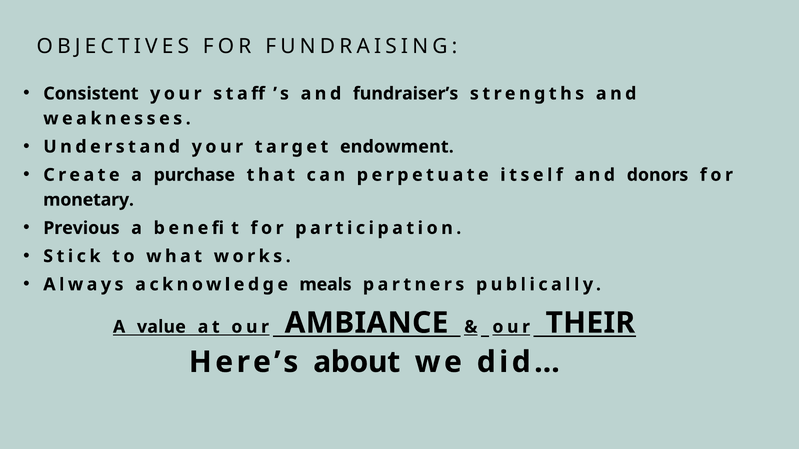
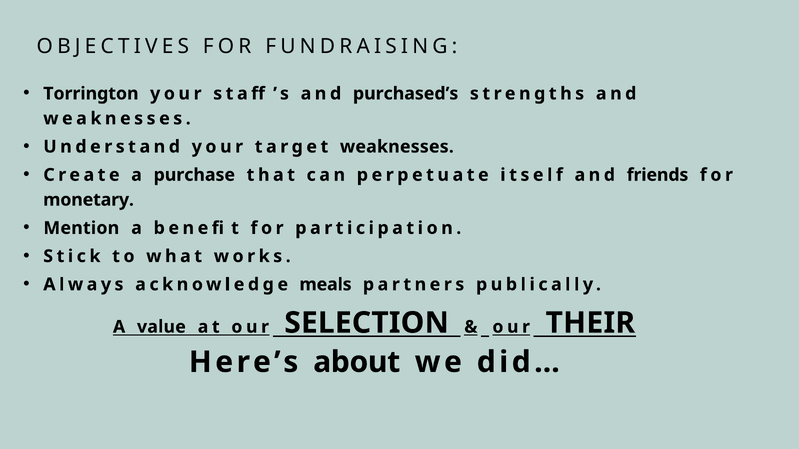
Consistent: Consistent -> Torrington
fundraiser’s: fundraiser’s -> purchased’s
target endowment: endowment -> weaknesses
donors: donors -> friends
Previous: Previous -> Mention
AMBIANCE: AMBIANCE -> SELECTION
